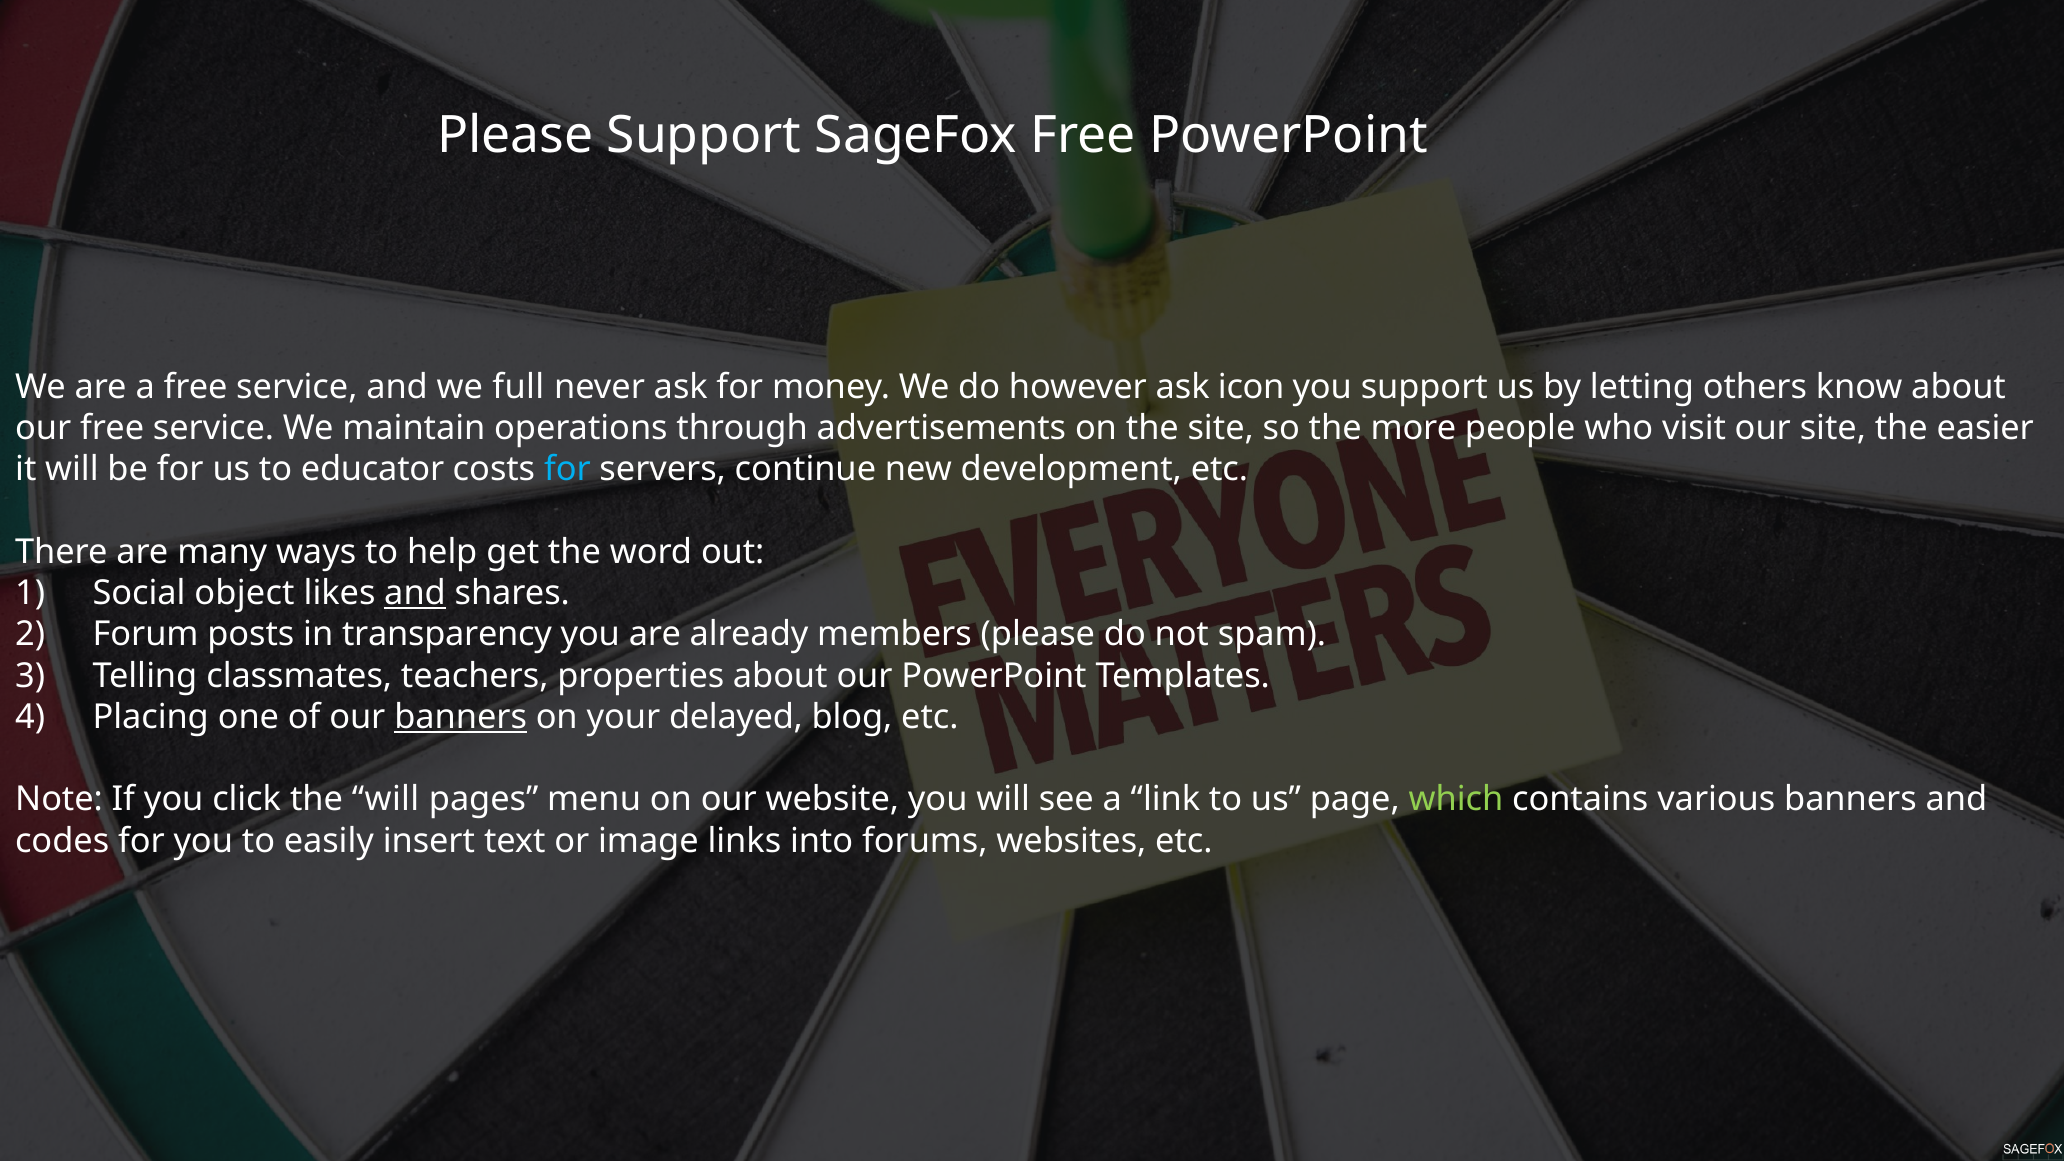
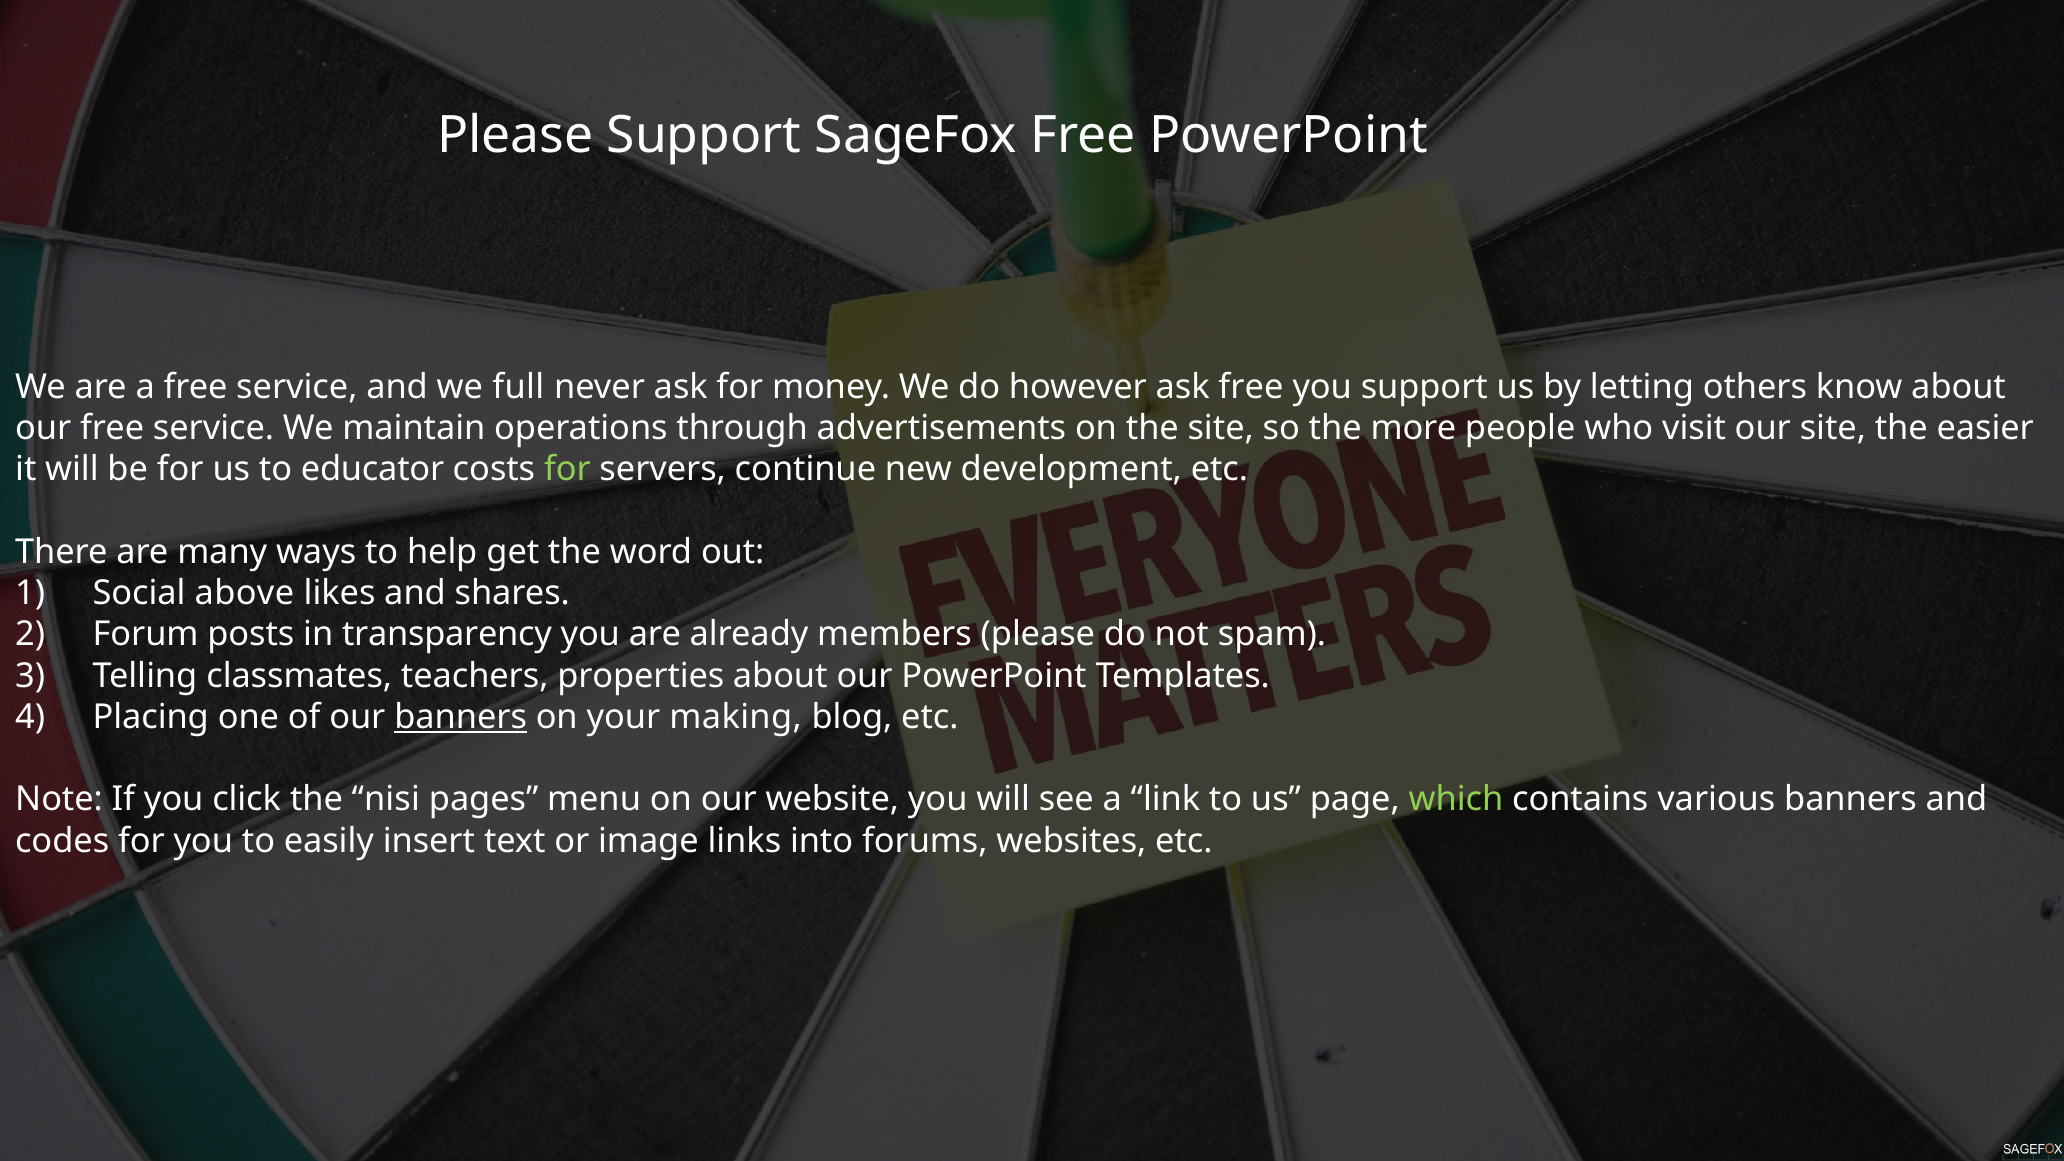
ask icon: icon -> free
for at (567, 469) colour: light blue -> light green
object: object -> above
and at (415, 593) underline: present -> none
delayed: delayed -> making
the will: will -> nisi
